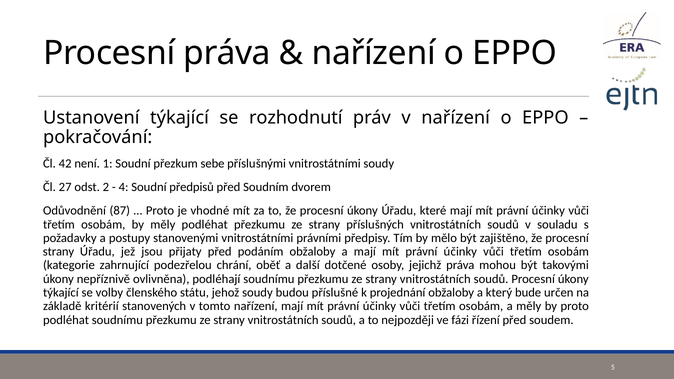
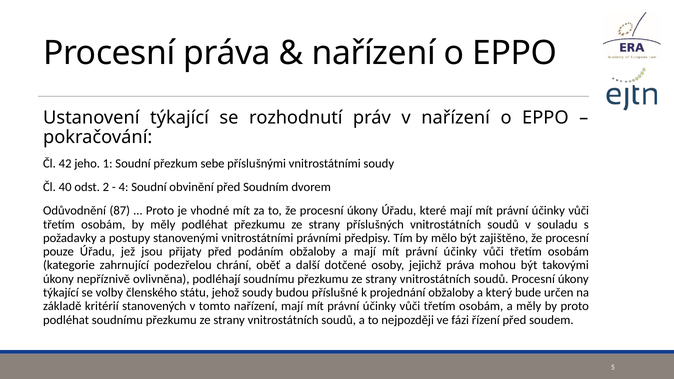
není: není -> jeho
27: 27 -> 40
předpisů: předpisů -> obvinění
strany at (59, 252): strany -> pouze
